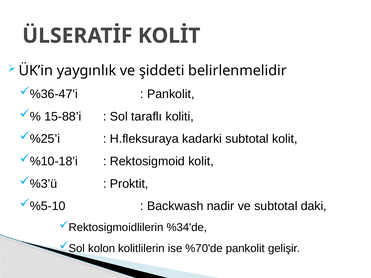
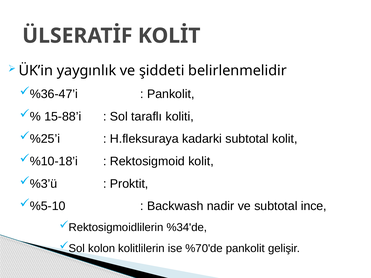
daki: daki -> ince
